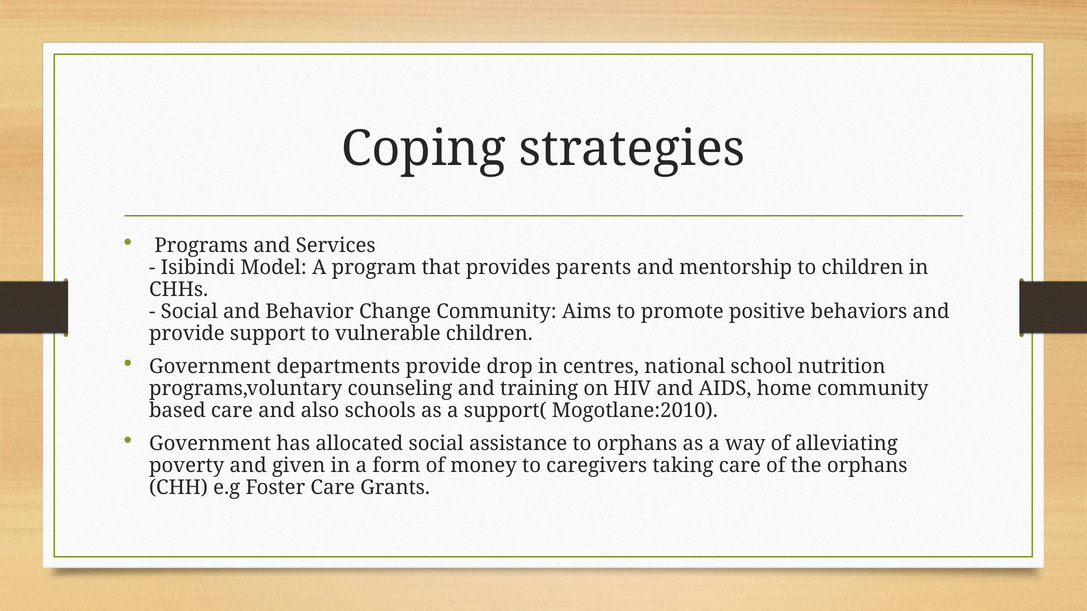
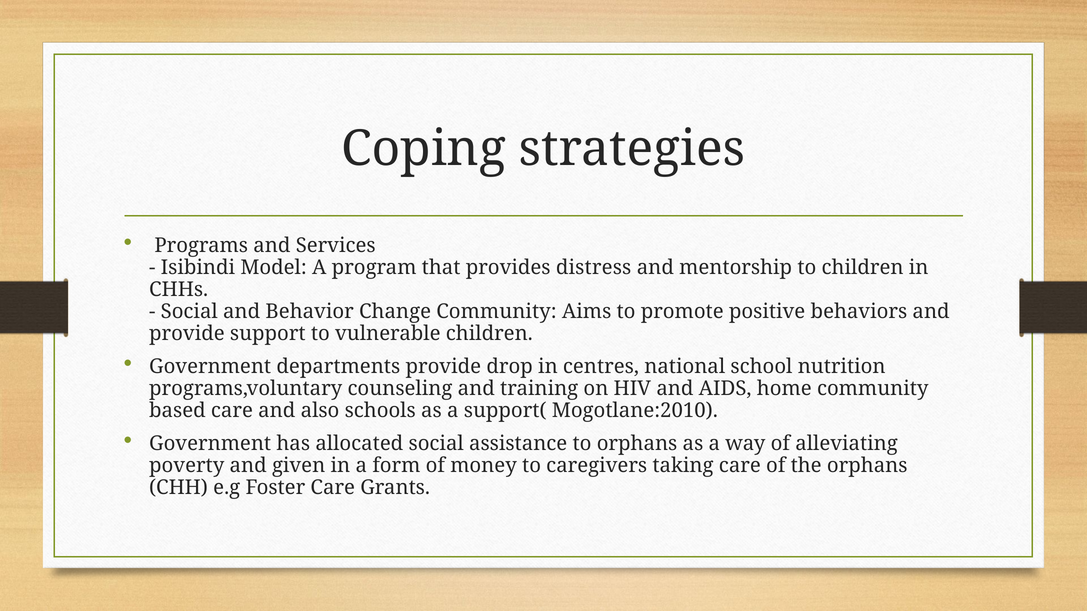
parents: parents -> distress
